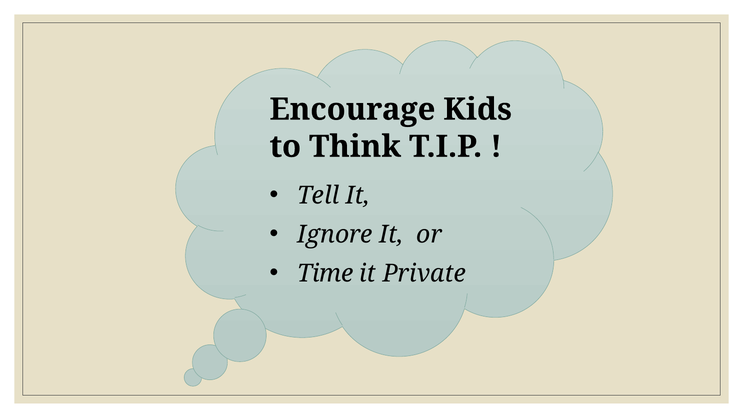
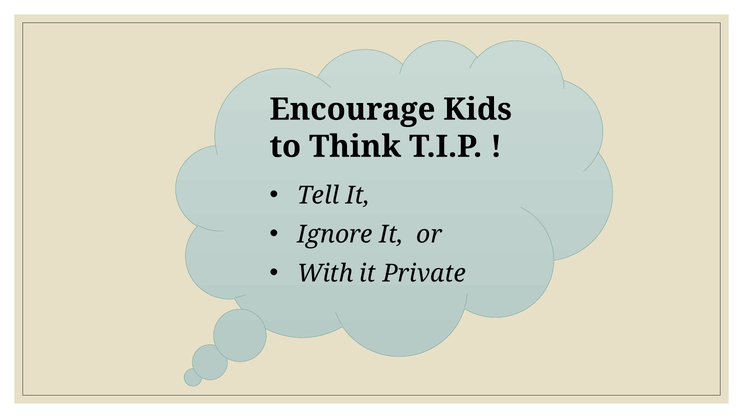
Time: Time -> With
